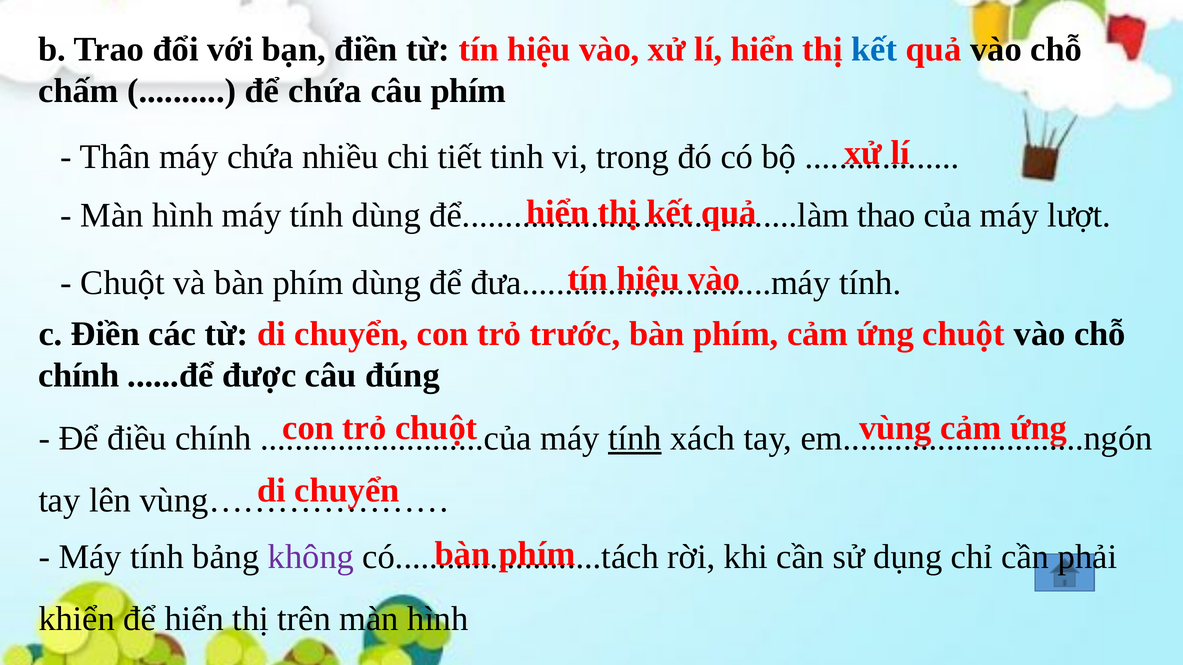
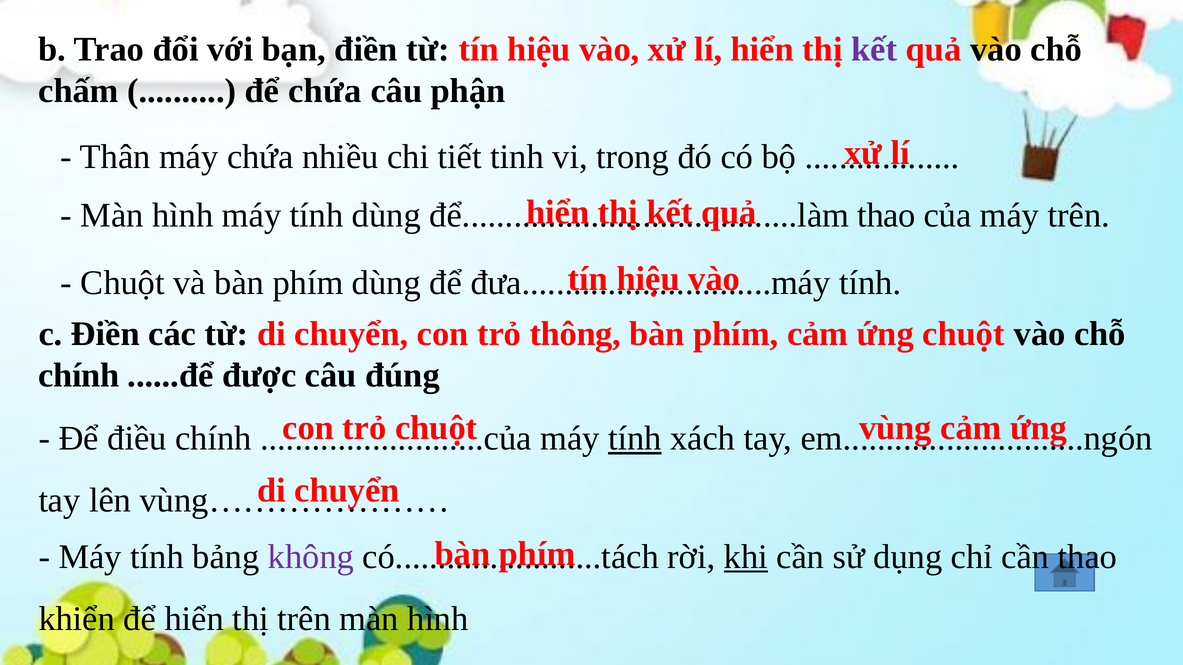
kết at (874, 50) colour: blue -> purple
câu phím: phím -> phận
máy lượt: lượt -> trên
trước: trước -> thông
khi underline: none -> present
cần phải: phải -> thao
